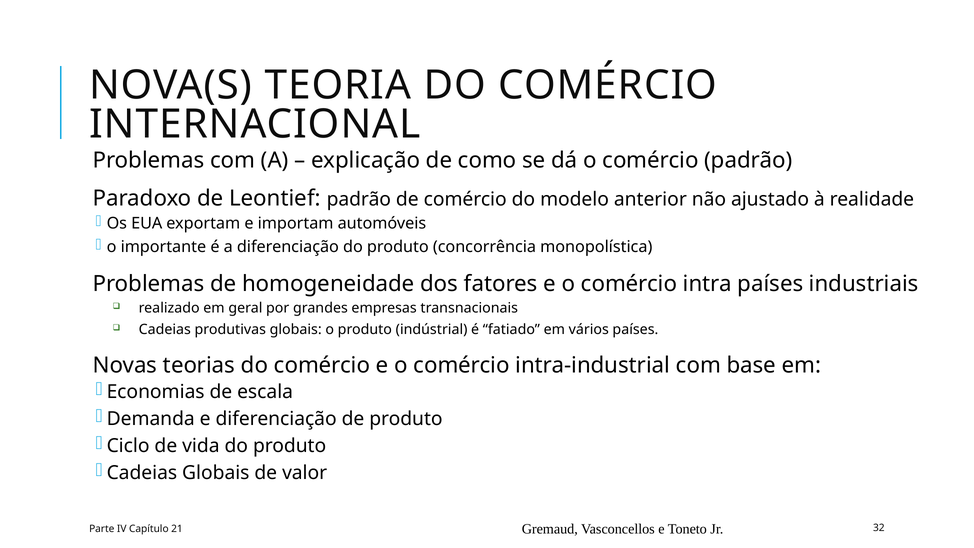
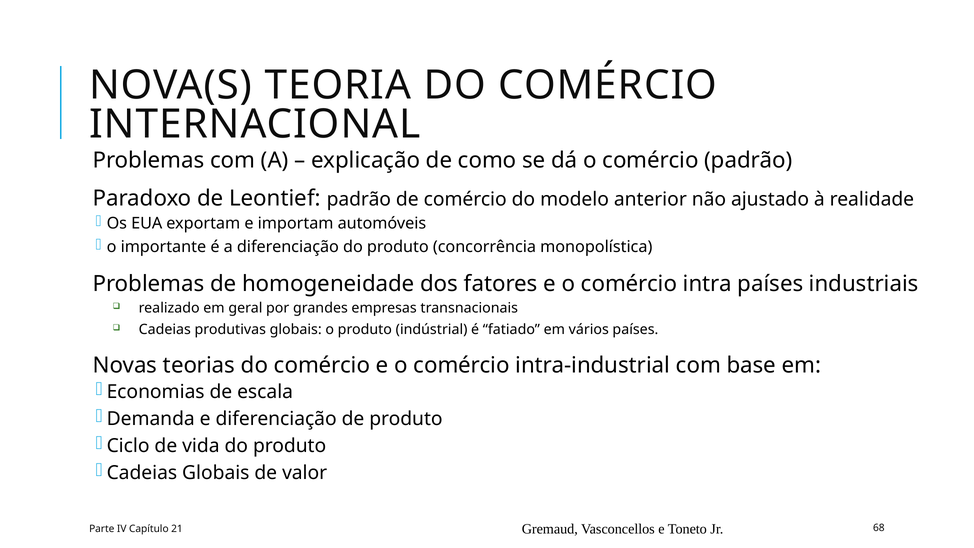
32: 32 -> 68
